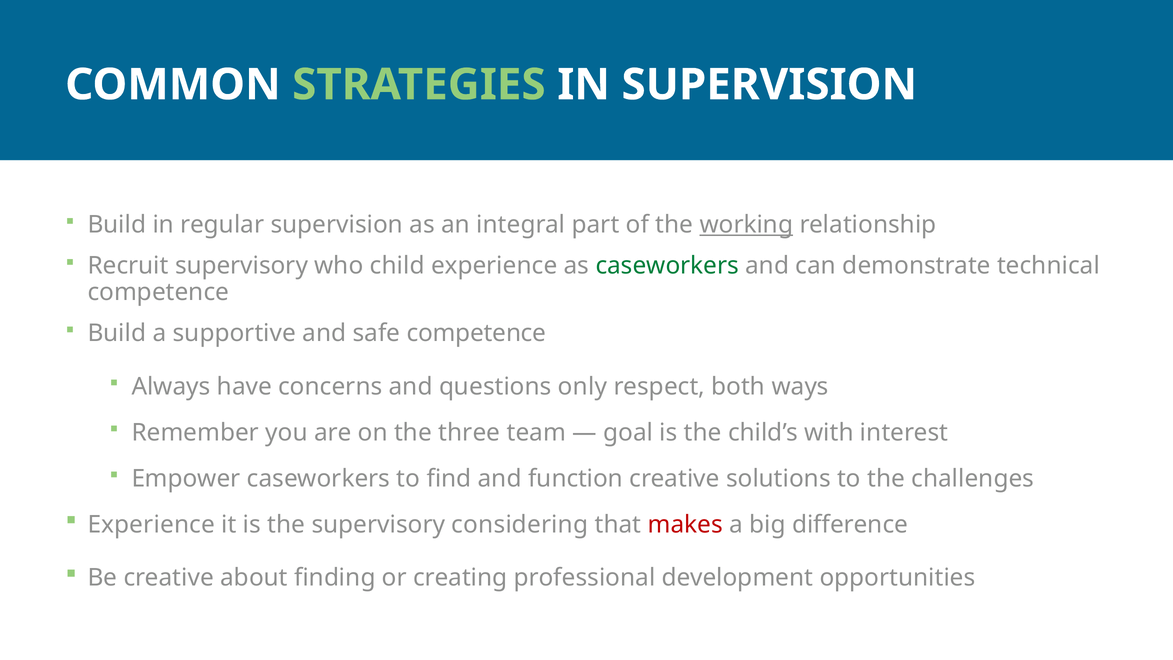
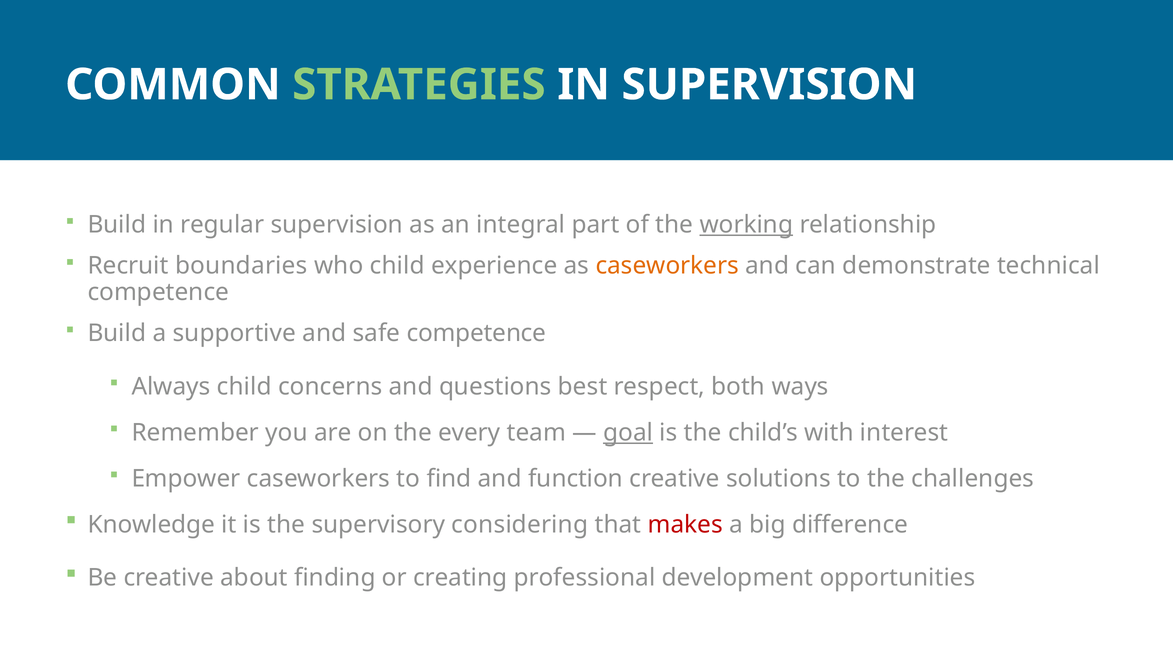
Recruit supervisory: supervisory -> boundaries
caseworkers at (667, 266) colour: green -> orange
Always have: have -> child
only: only -> best
three: three -> every
goal underline: none -> present
Experience at (151, 524): Experience -> Knowledge
